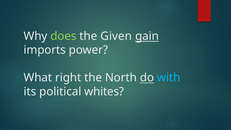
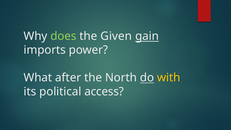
right: right -> after
with colour: light blue -> yellow
whites: whites -> access
